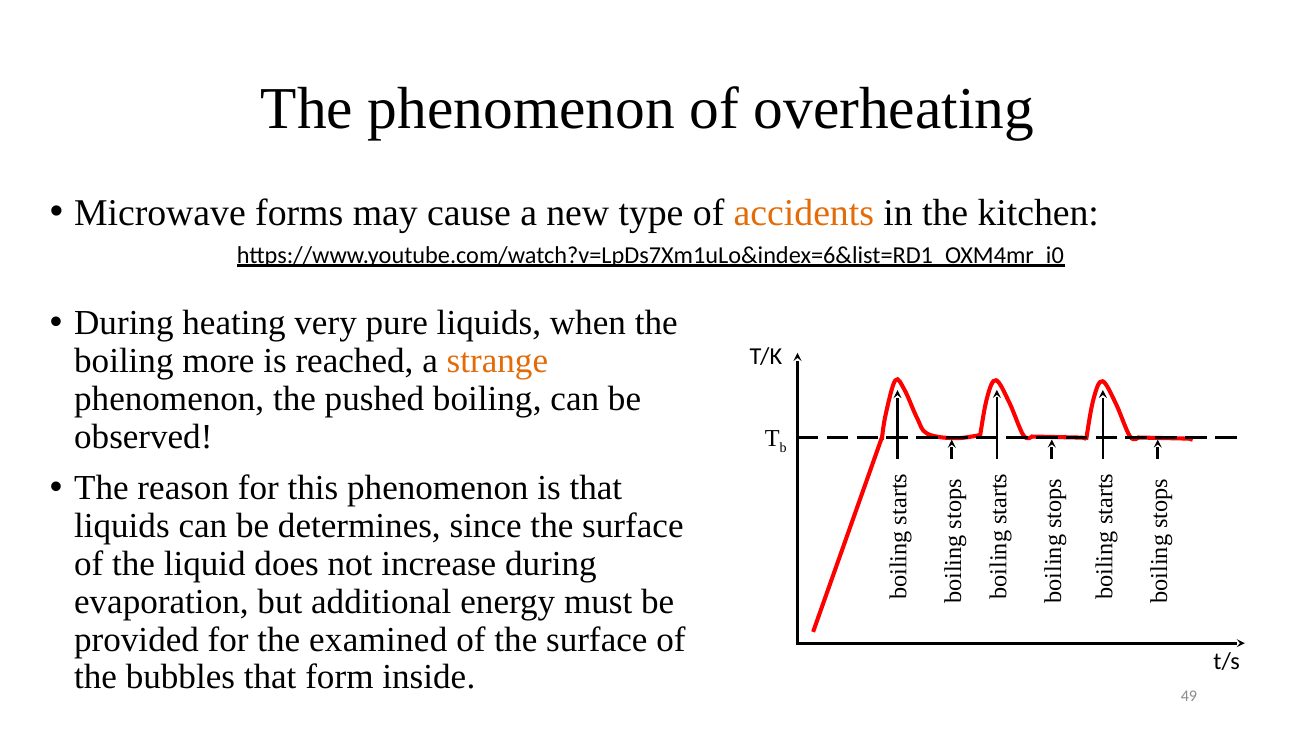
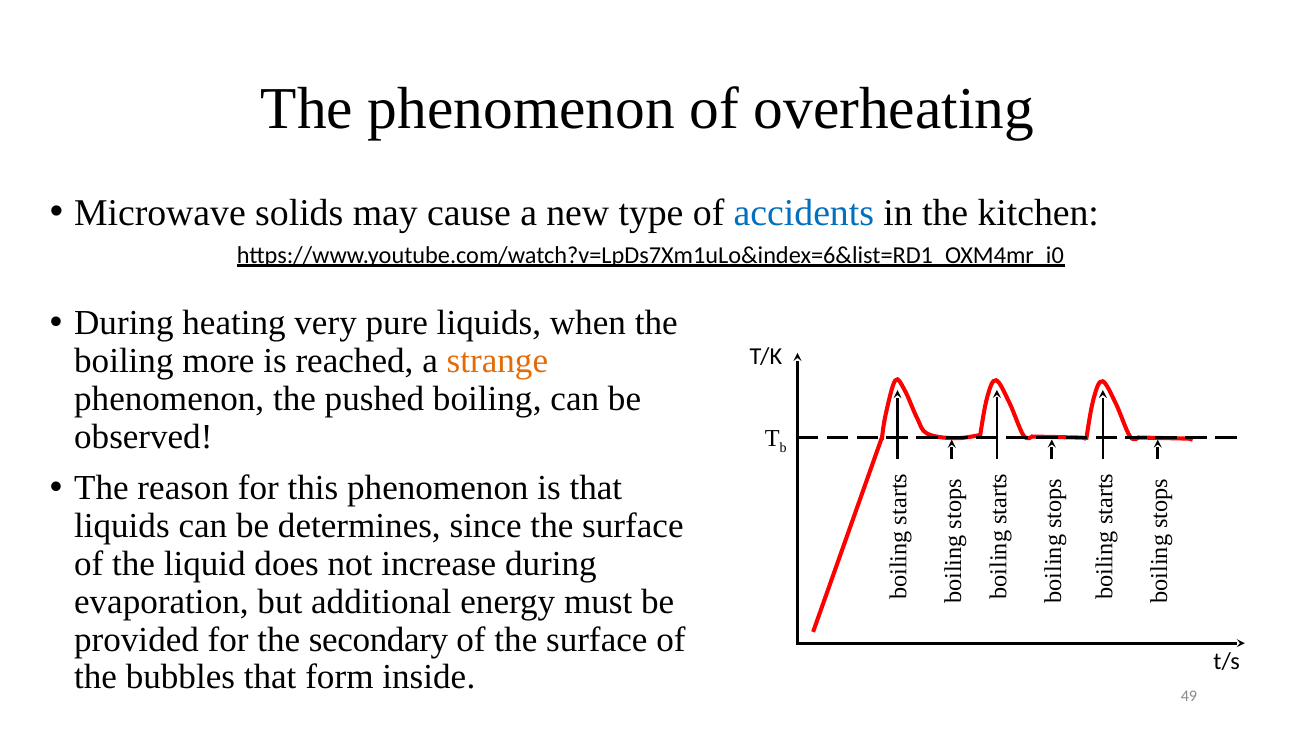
forms: forms -> solids
accidents colour: orange -> blue
examined: examined -> secondary
